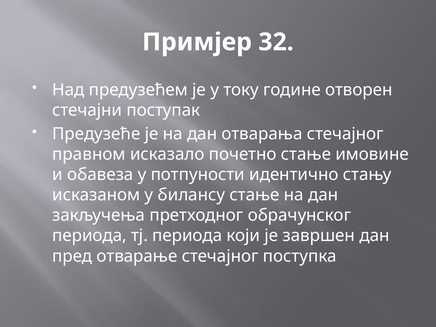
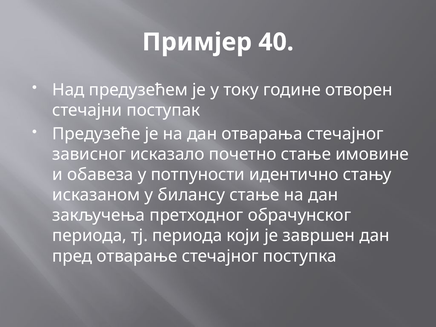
32: 32 -> 40
правном: правном -> зависног
